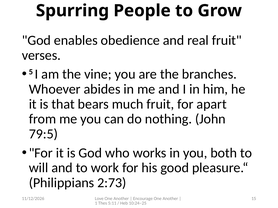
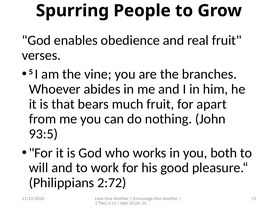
79:5: 79:5 -> 93:5
2:73: 2:73 -> 2:72
